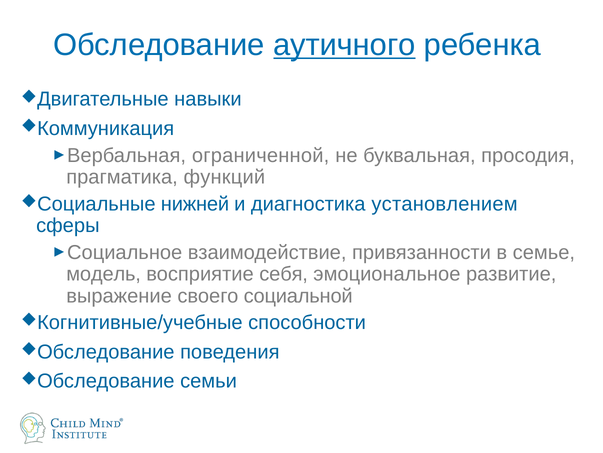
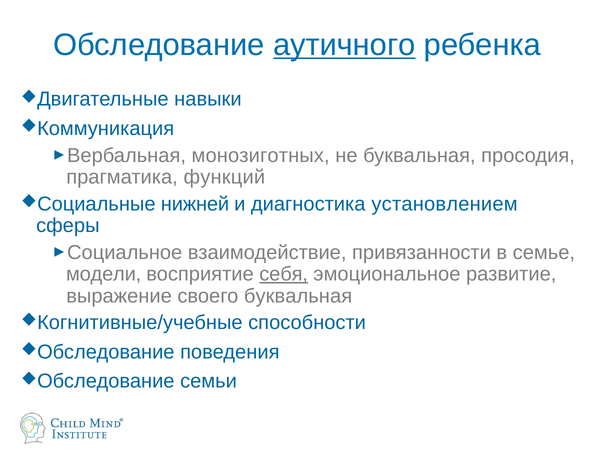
ограниченной: ограниченной -> монозиготных
модель: модель -> модели
себя underline: none -> present
своего социальной: социальной -> буквальная
